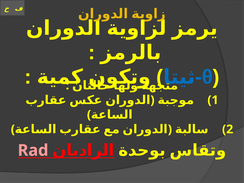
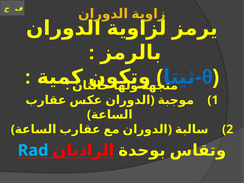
Rad colour: pink -> light blue
